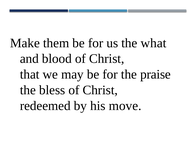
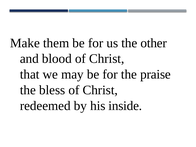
what: what -> other
move: move -> inside
